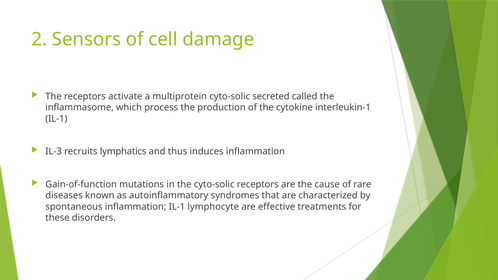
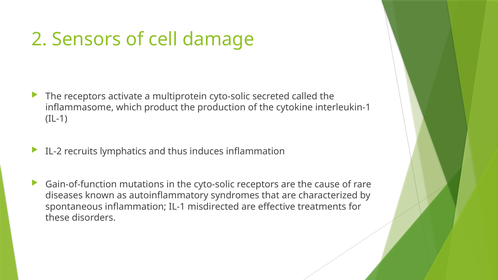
process: process -> product
IL-3: IL-3 -> IL-2
lymphocyte: lymphocyte -> misdirected
